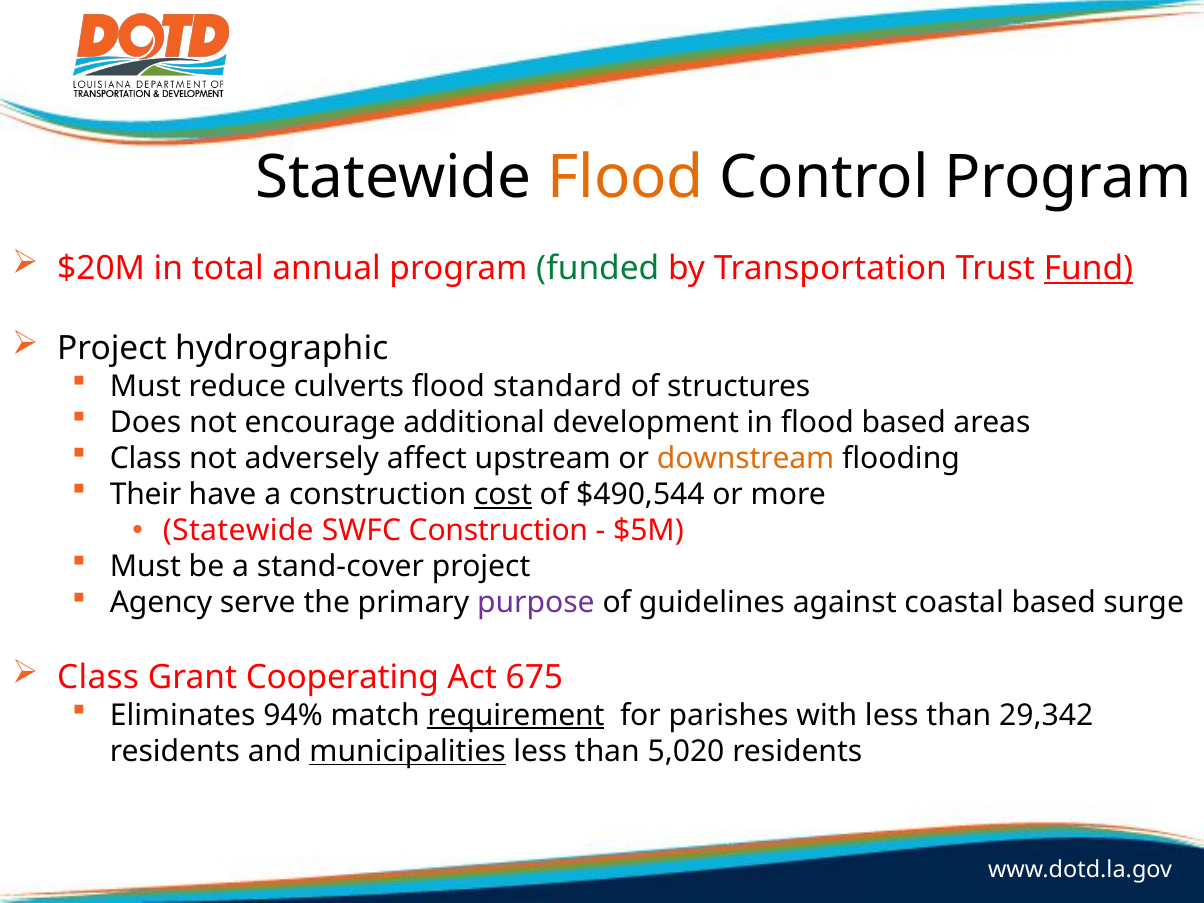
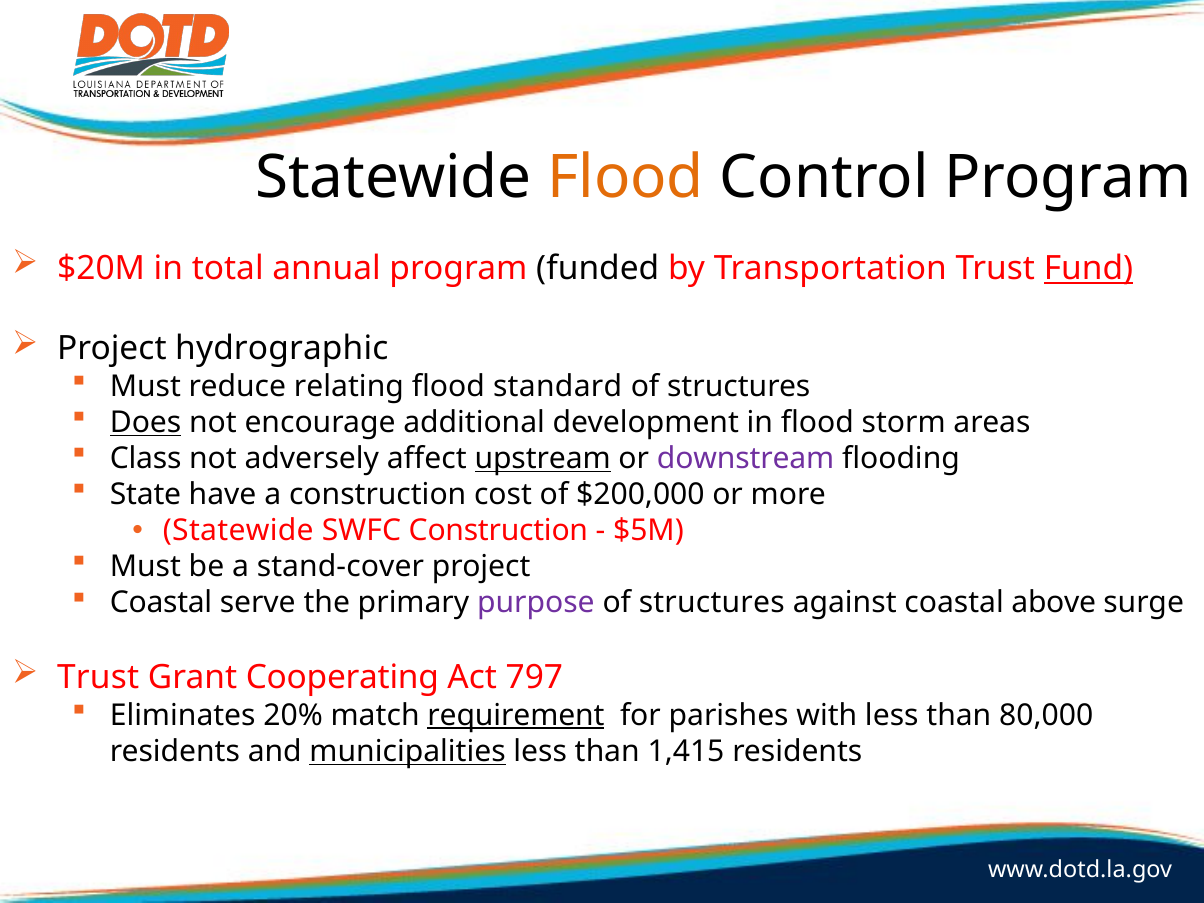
funded colour: green -> black
culverts: culverts -> relating
Does underline: none -> present
flood based: based -> storm
upstream underline: none -> present
downstream colour: orange -> purple
Their: Their -> State
cost underline: present -> none
$490,544: $490,544 -> $200,000
Agency at (161, 603): Agency -> Coastal
guidelines at (712, 603): guidelines -> structures
coastal based: based -> above
Class at (98, 678): Class -> Trust
675: 675 -> 797
94%: 94% -> 20%
29,342: 29,342 -> 80,000
5,020: 5,020 -> 1,415
